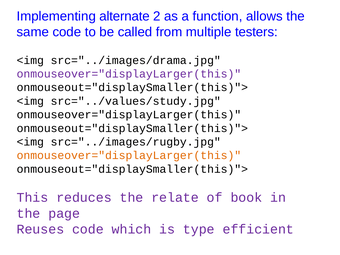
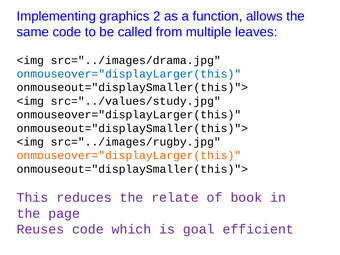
alternate: alternate -> graphics
testers: testers -> leaves
onmouseover="displayLarger(this at (129, 74) colour: purple -> blue
type: type -> goal
